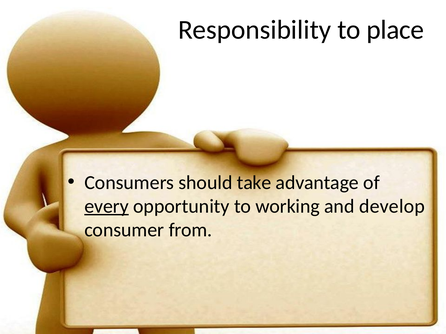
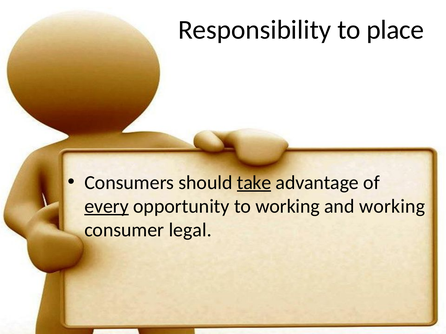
take underline: none -> present
and develop: develop -> working
from: from -> legal
